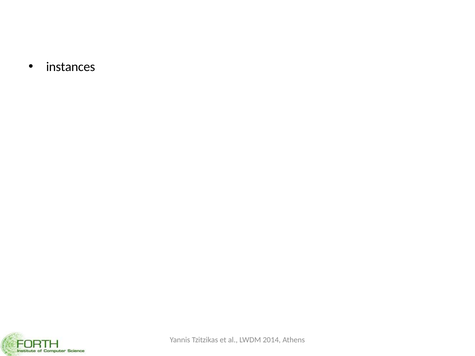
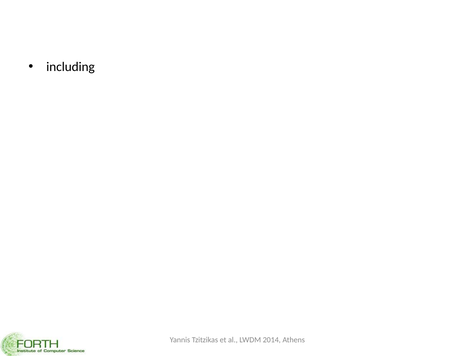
instances: instances -> including
